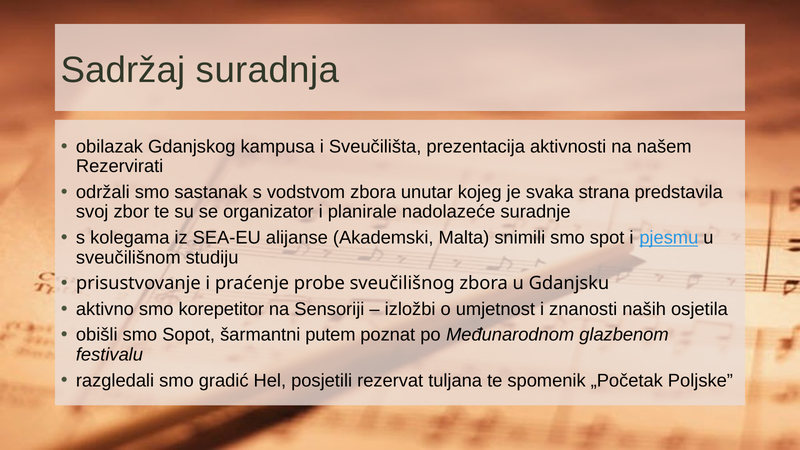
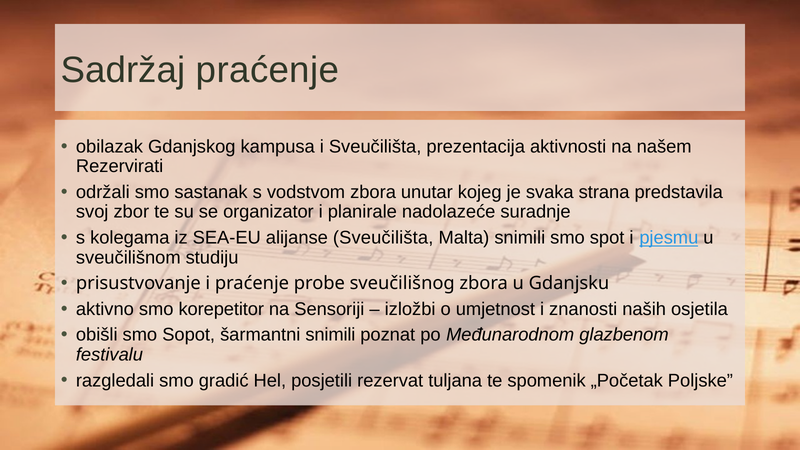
Sadržaj suradnja: suradnja -> praćenje
alijanse Akademski: Akademski -> Sveučilišta
šarmantni putem: putem -> snimili
